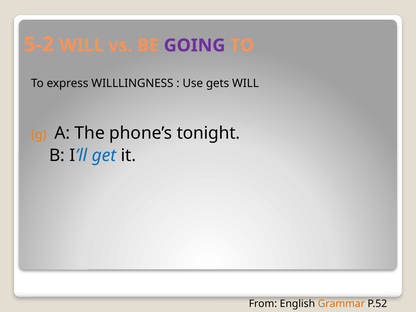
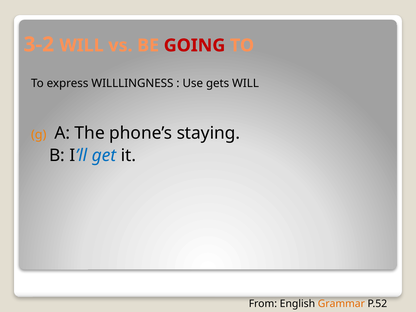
5-2: 5-2 -> 3-2
GOING colour: purple -> red
tonight: tonight -> staying
